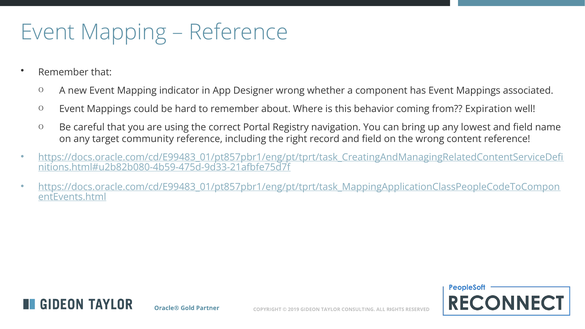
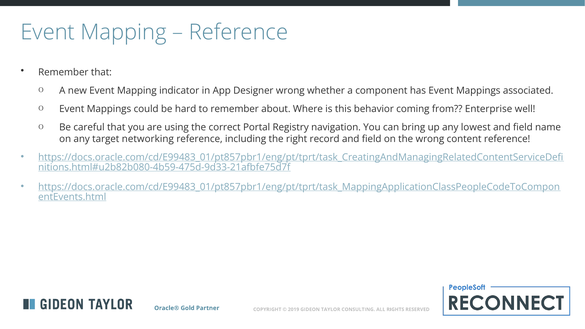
Expiration: Expiration -> Enterprise
community: community -> networking
